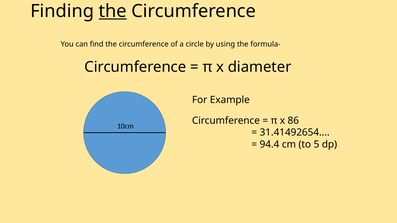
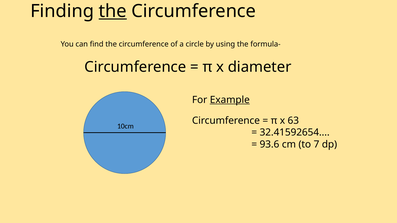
Example underline: none -> present
86: 86 -> 63
31.41492654: 31.41492654 -> 32.41592654
94.4: 94.4 -> 93.6
5: 5 -> 7
